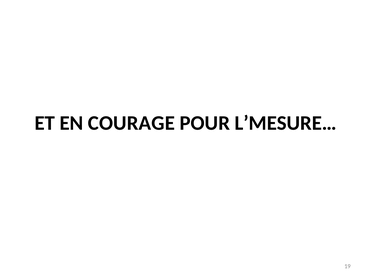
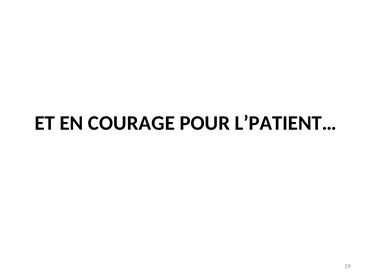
L’MESURE…: L’MESURE… -> L’PATIENT…
